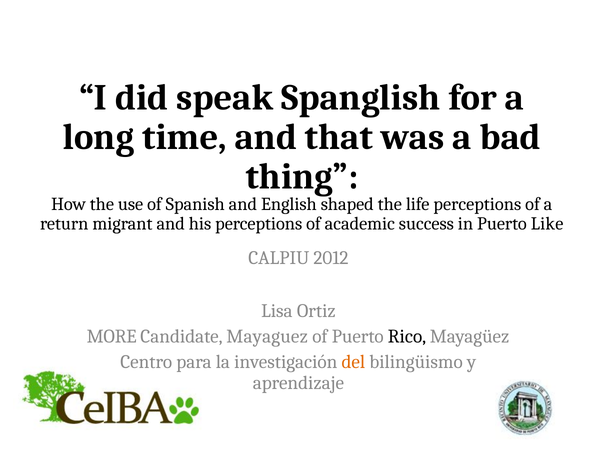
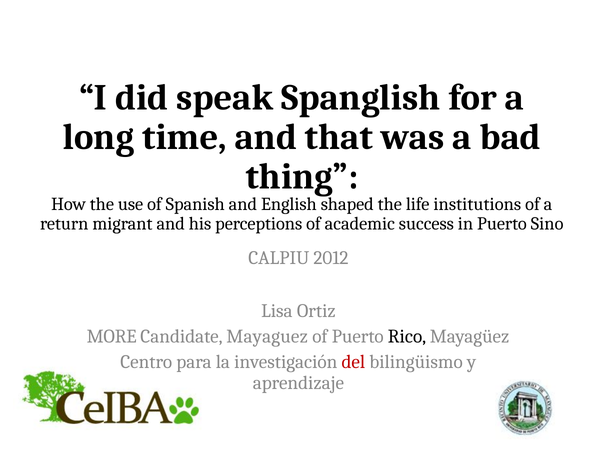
life perceptions: perceptions -> institutions
Like: Like -> Sino
del colour: orange -> red
